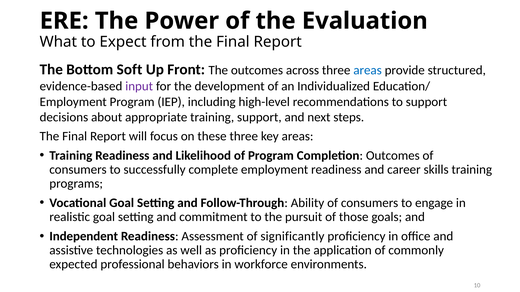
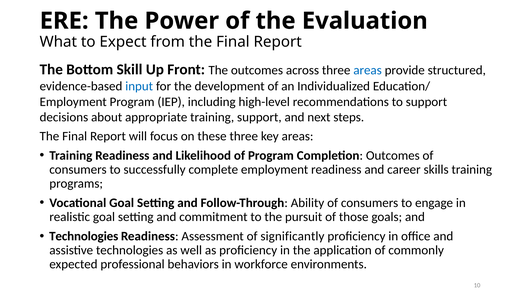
Soft: Soft -> Skill
input colour: purple -> blue
Independent at (84, 237): Independent -> Technologies
